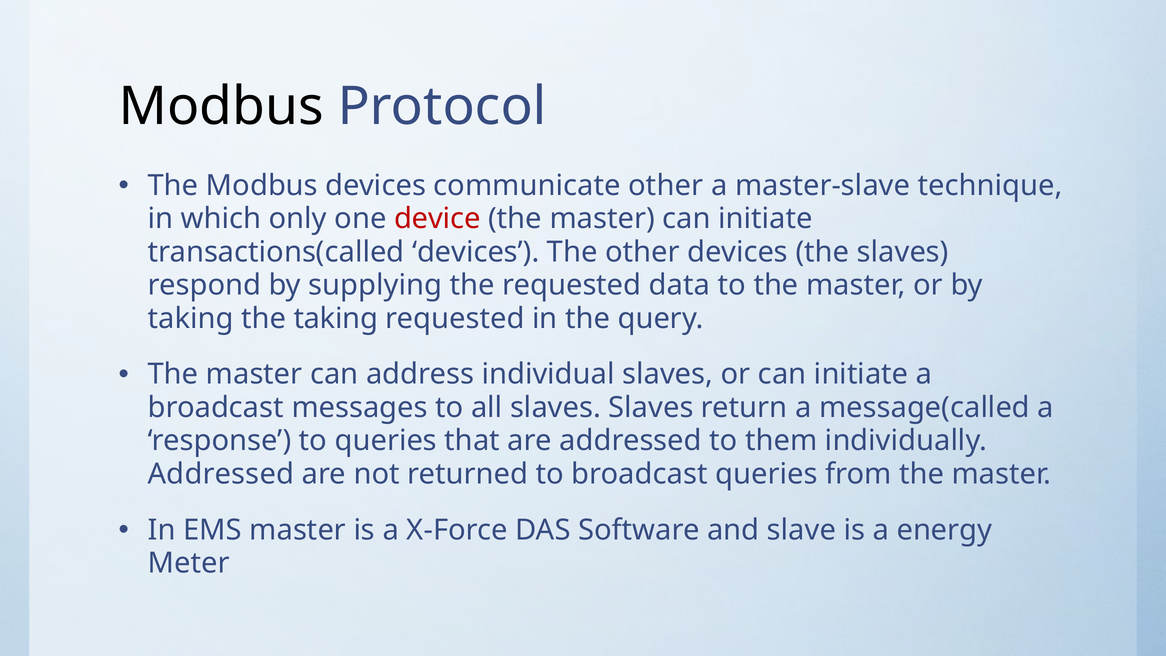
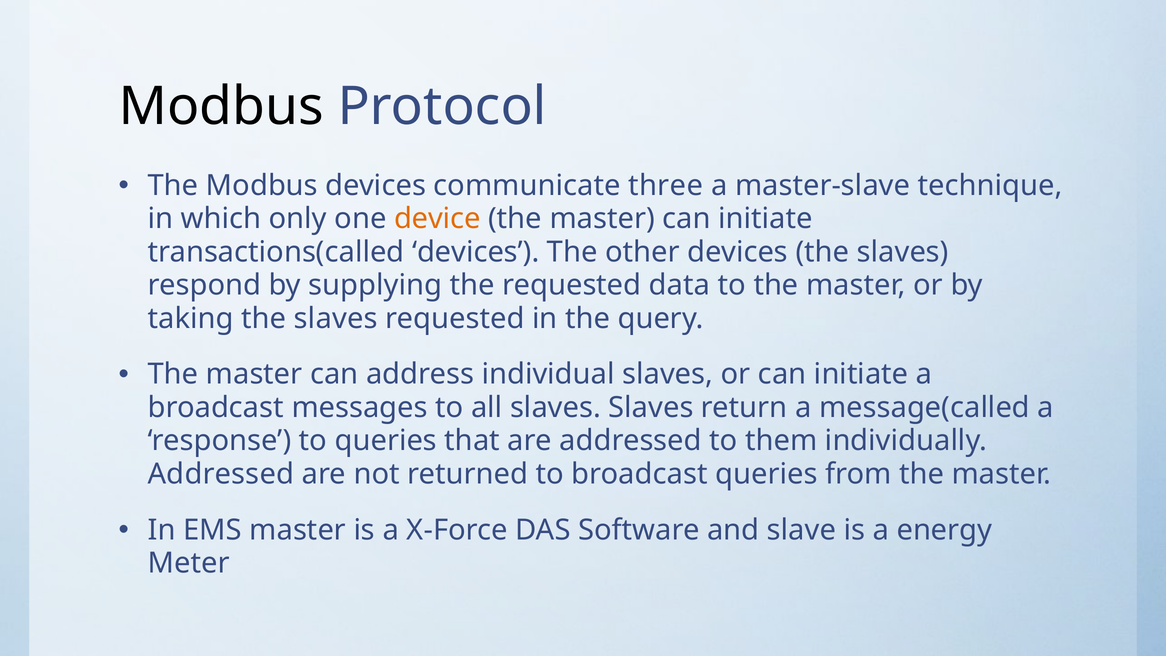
communicate other: other -> three
device colour: red -> orange
taking the taking: taking -> slaves
